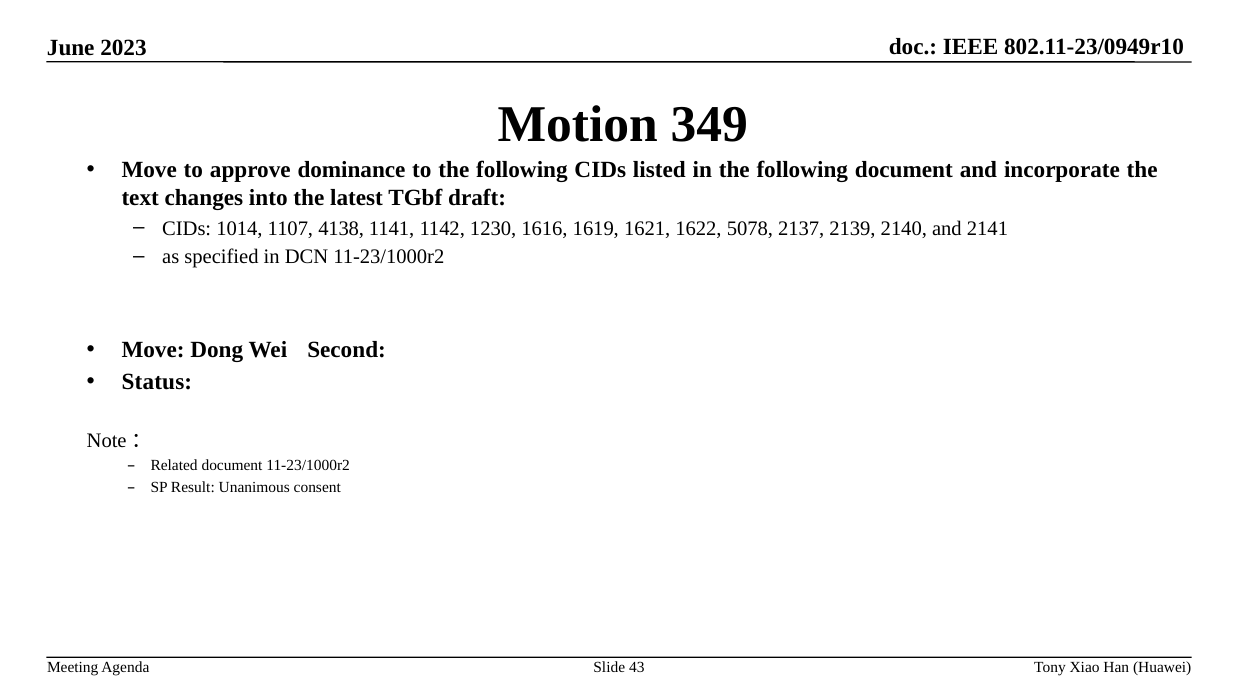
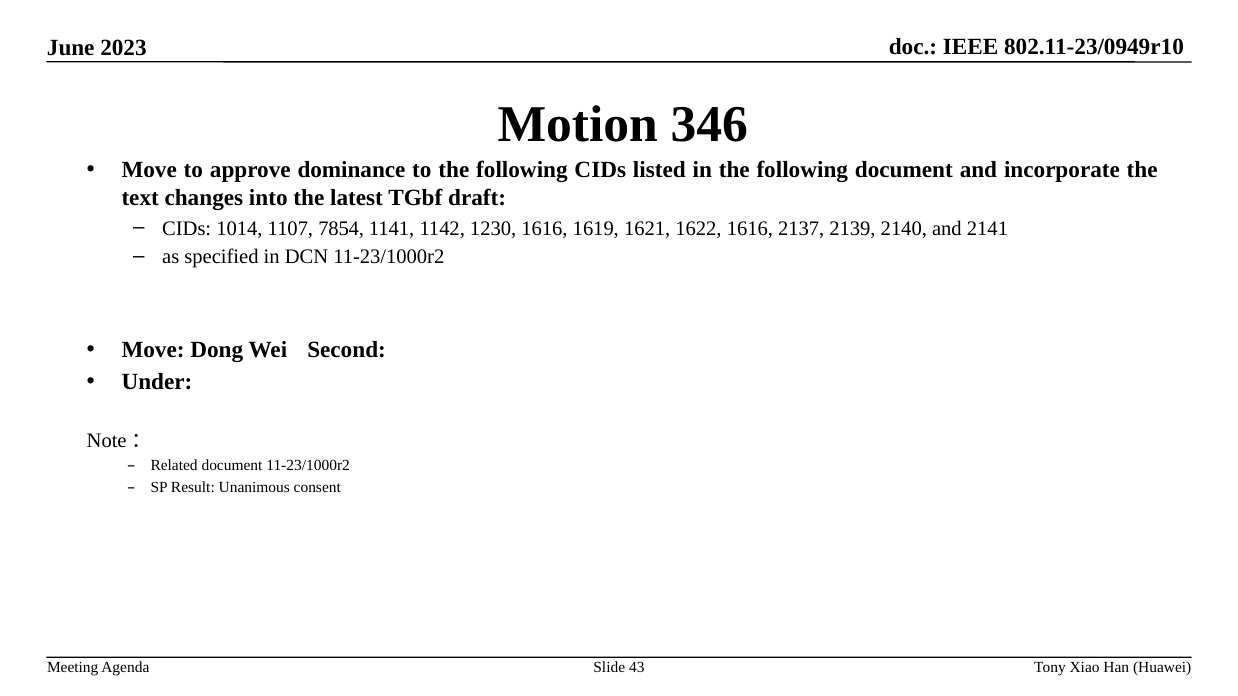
349: 349 -> 346
4138: 4138 -> 7854
1622 5078: 5078 -> 1616
Status: Status -> Under
